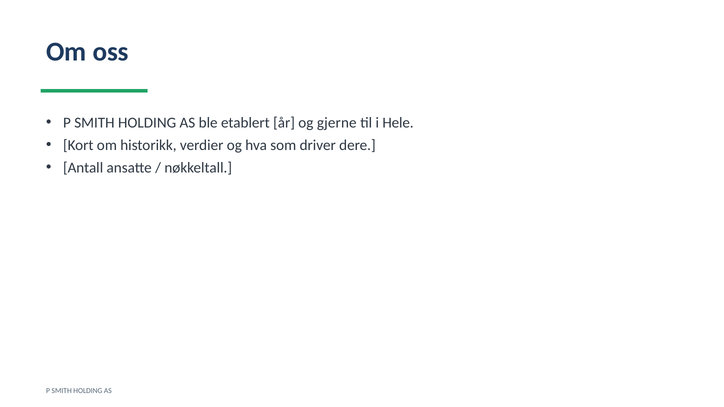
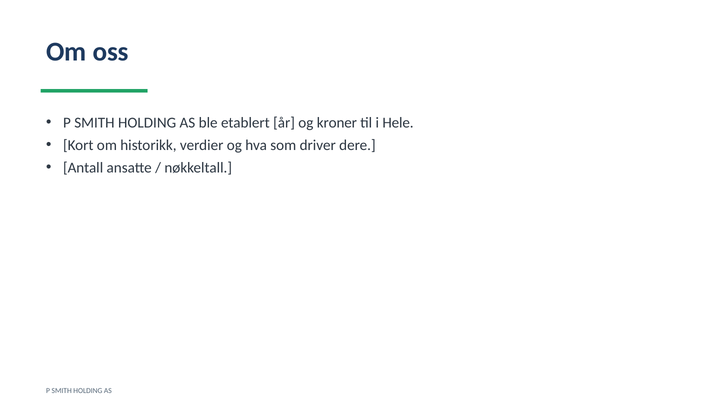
gjerne: gjerne -> kroner
